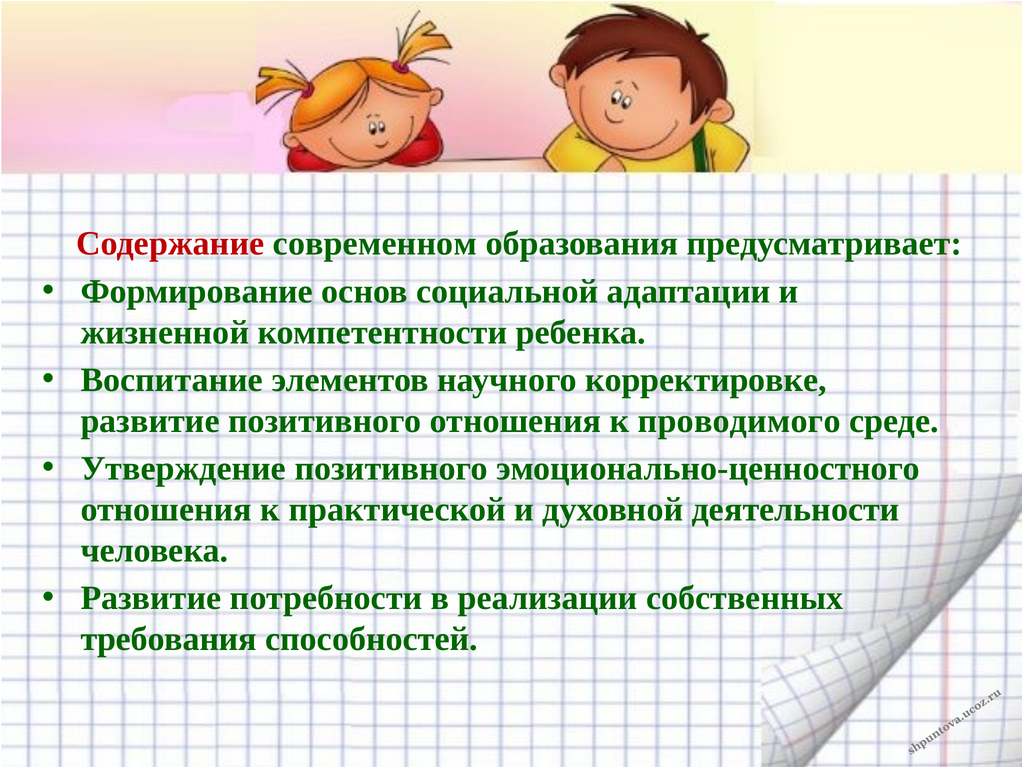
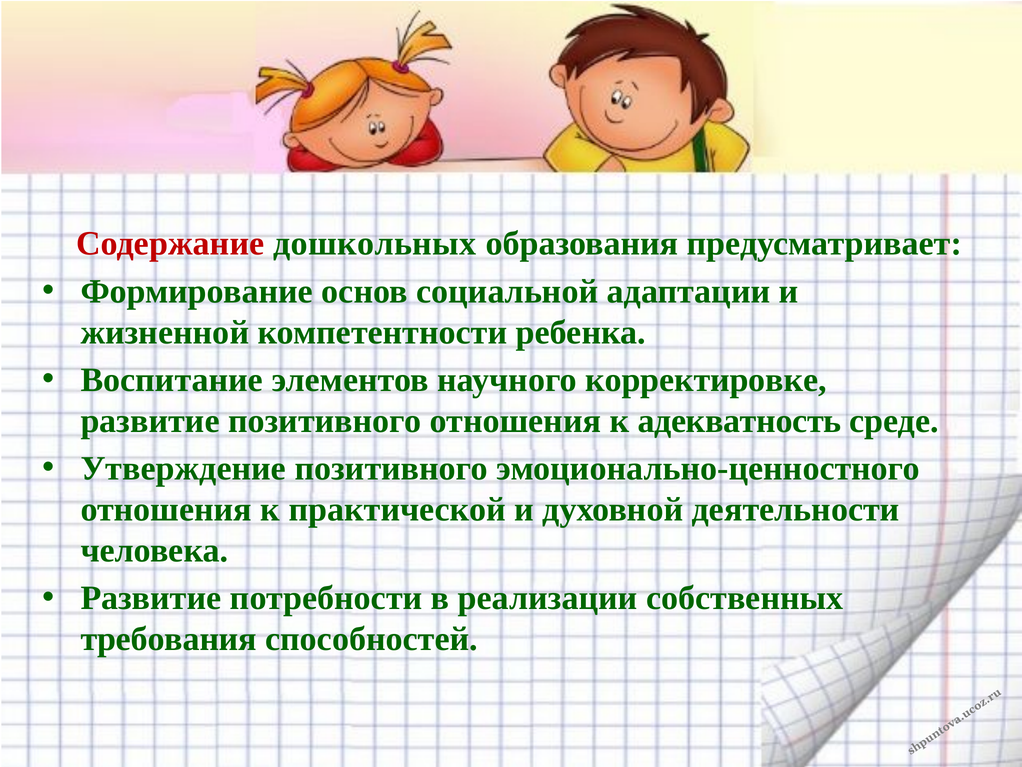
современном: современном -> дошкольных
проводимого: проводимого -> адекватность
